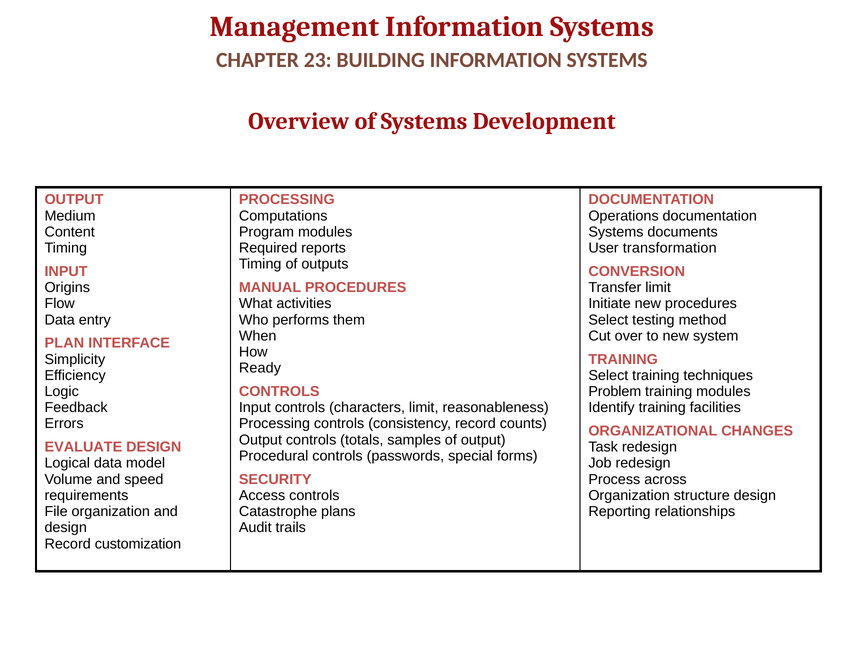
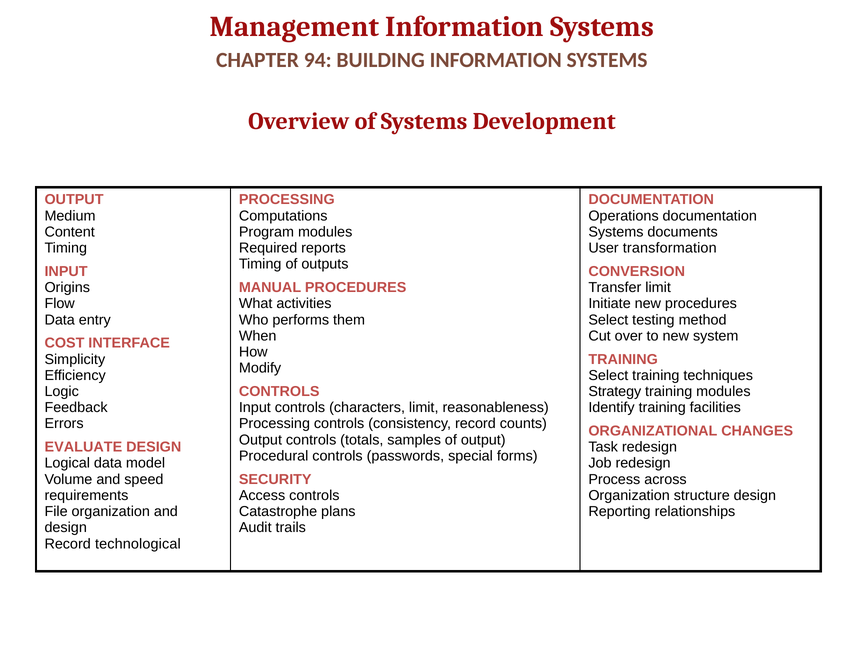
23: 23 -> 94
PLAN: PLAN -> COST
Ready: Ready -> Modify
Problem: Problem -> Strategy
customization: customization -> technological
